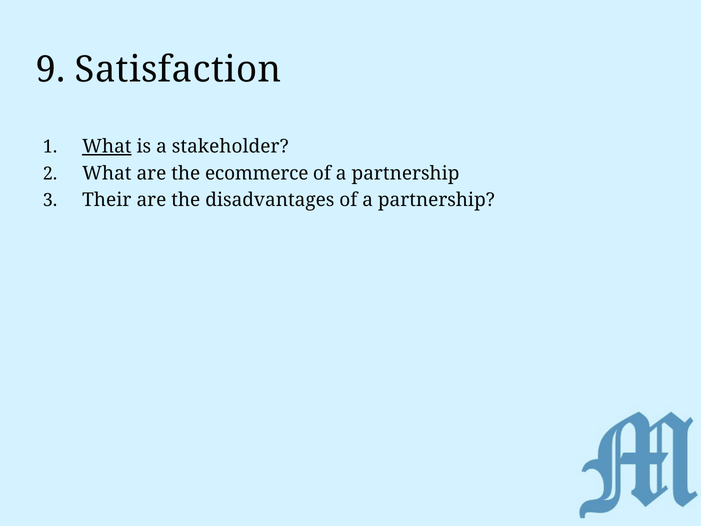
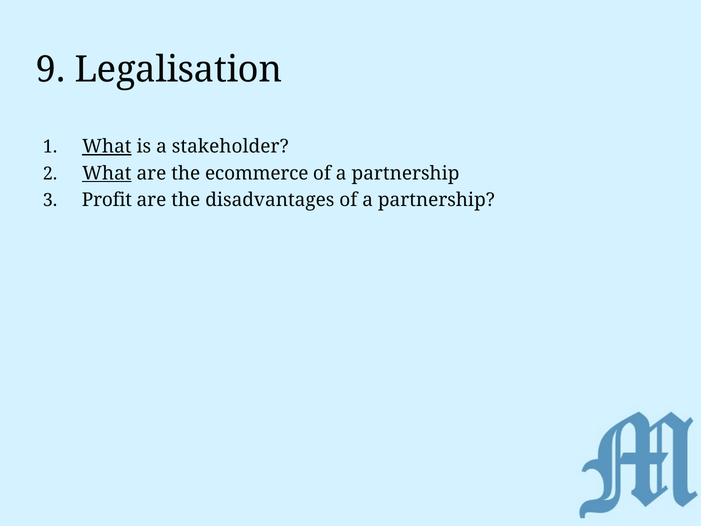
Satisfaction: Satisfaction -> Legalisation
What at (107, 173) underline: none -> present
Their: Their -> Profit
